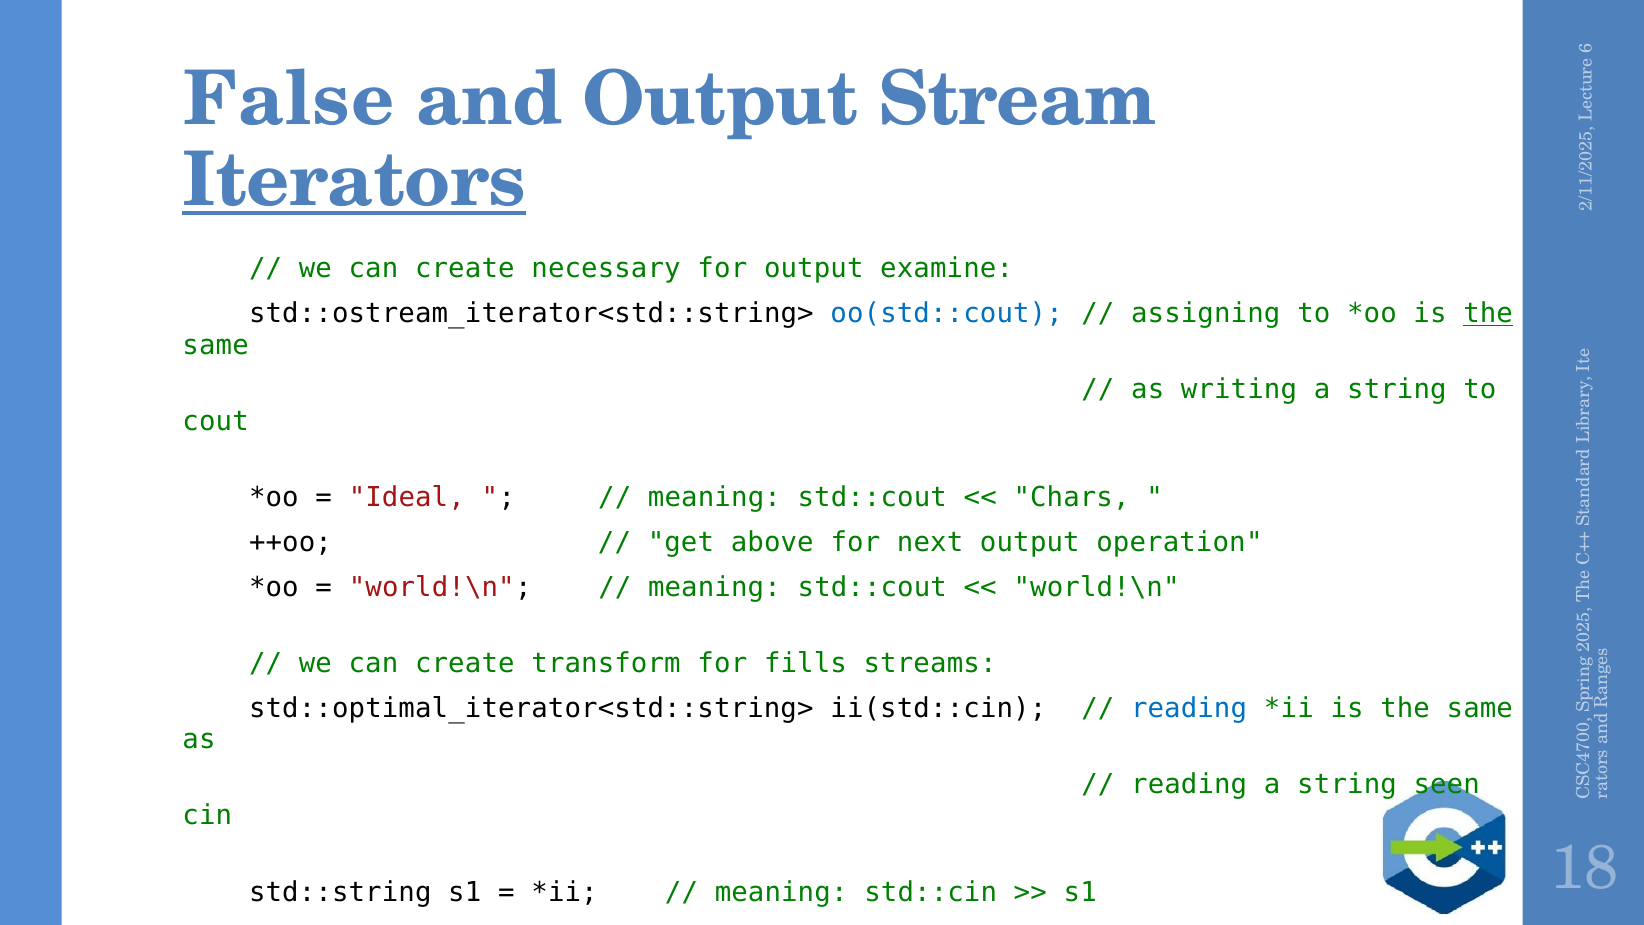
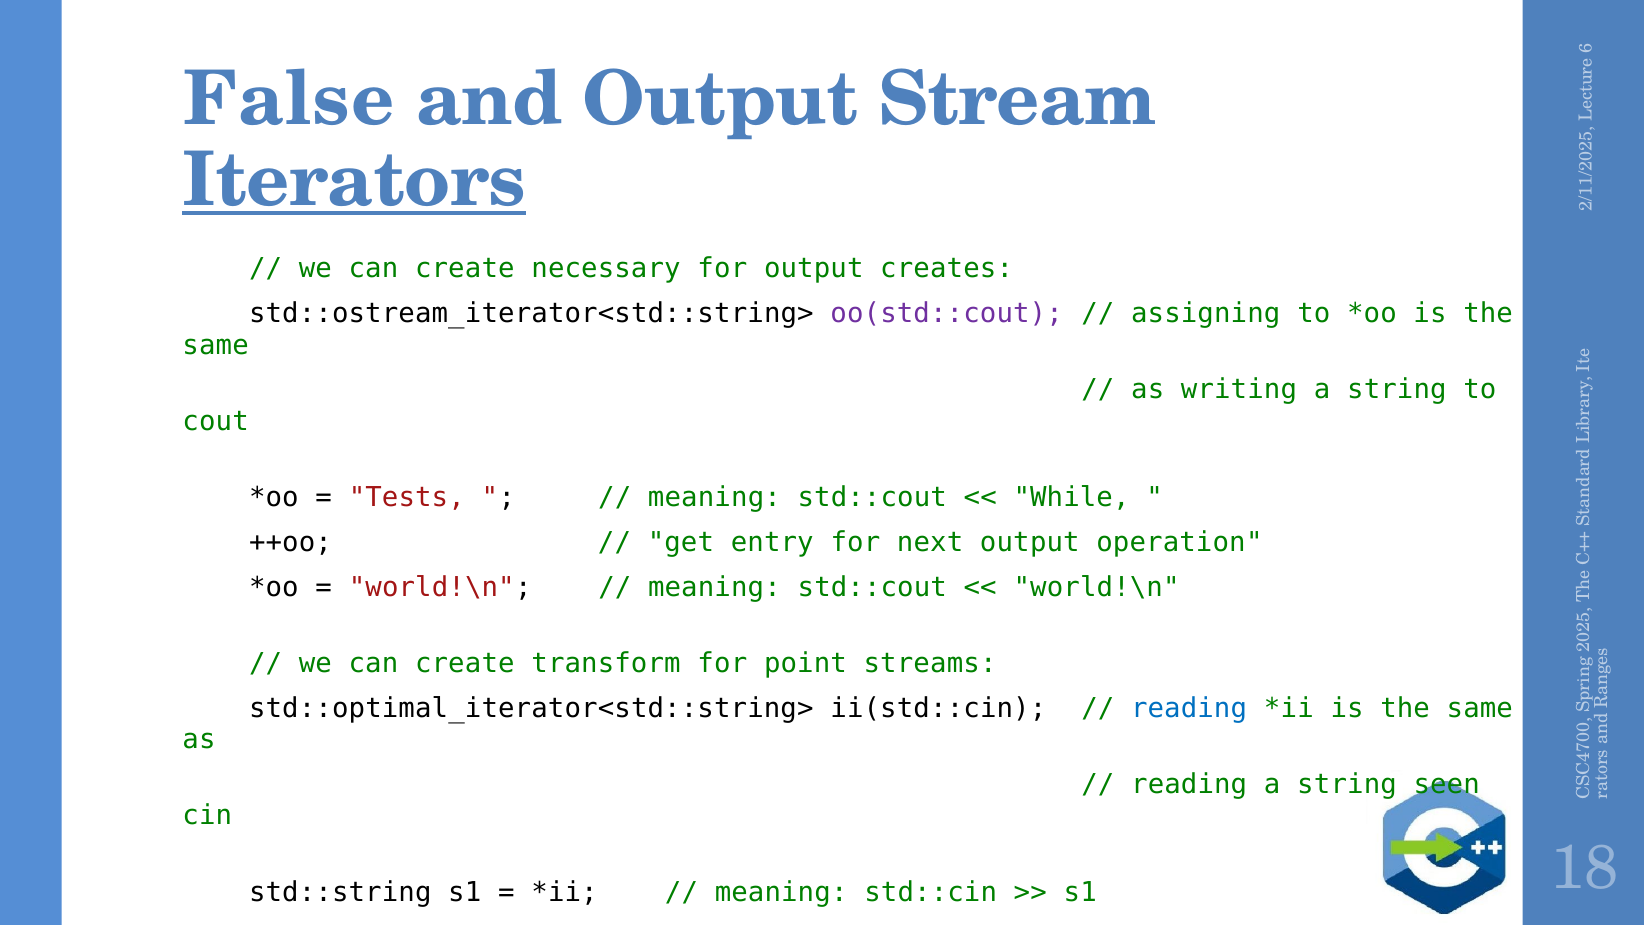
examine: examine -> creates
oo(std::cout colour: blue -> purple
the at (1488, 314) underline: present -> none
Ideal: Ideal -> Tests
Chars: Chars -> While
above: above -> entry
fills: fills -> point
